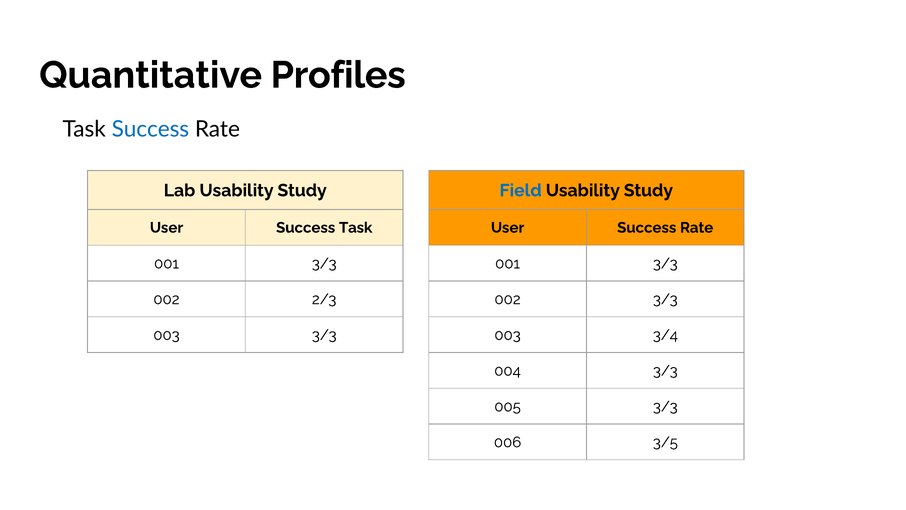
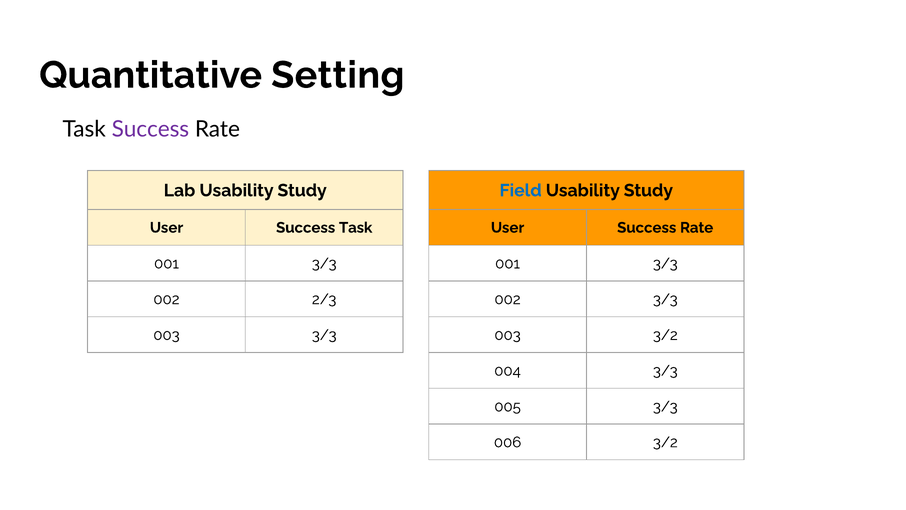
Profiles: Profiles -> Setting
Success at (150, 129) colour: blue -> purple
003 3/4: 3/4 -> 3/2
006 3/5: 3/5 -> 3/2
